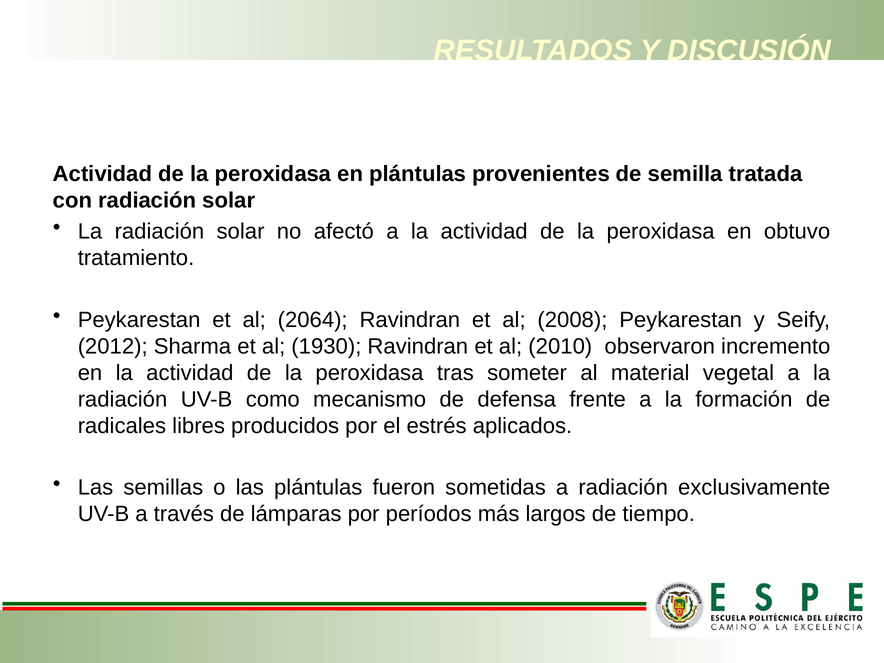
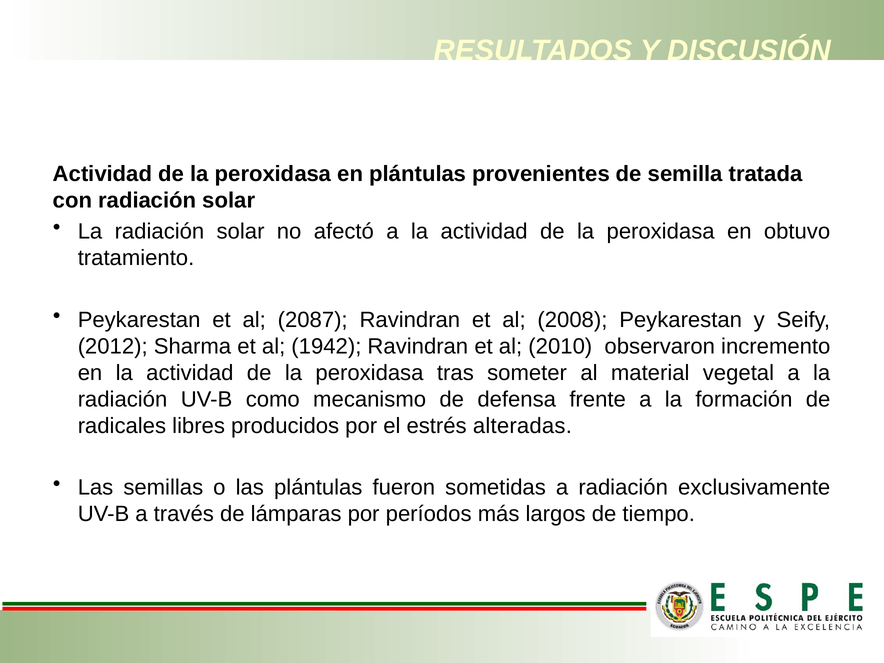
2064: 2064 -> 2087
1930: 1930 -> 1942
aplicados: aplicados -> alteradas
